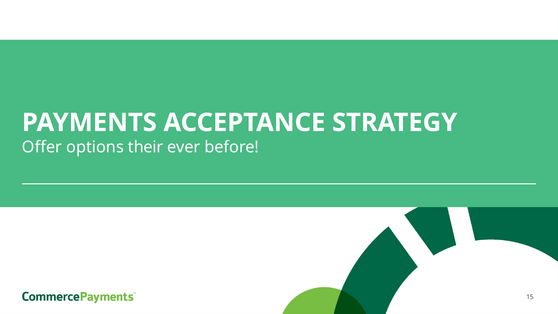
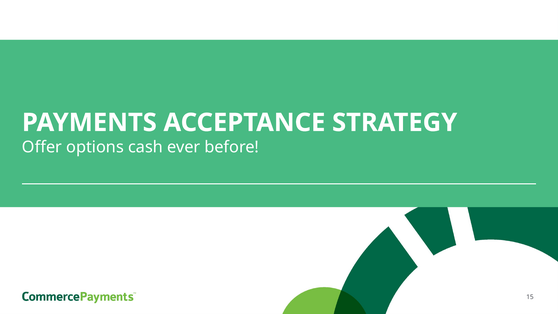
their: their -> cash
